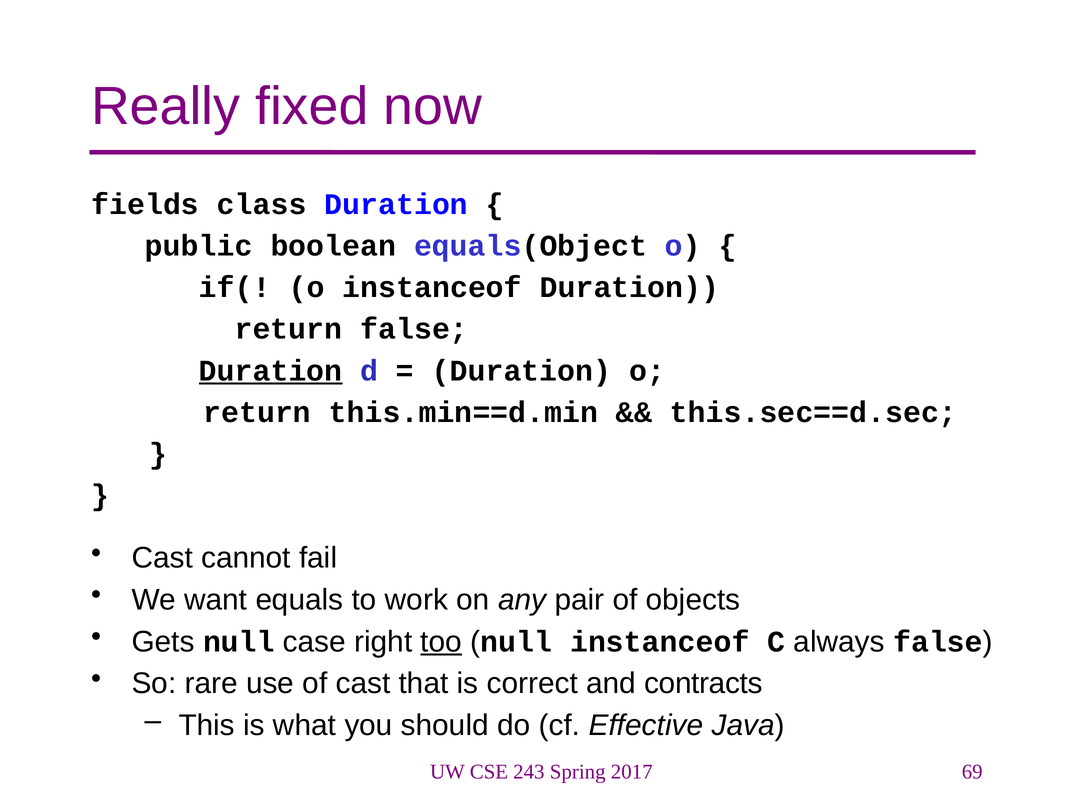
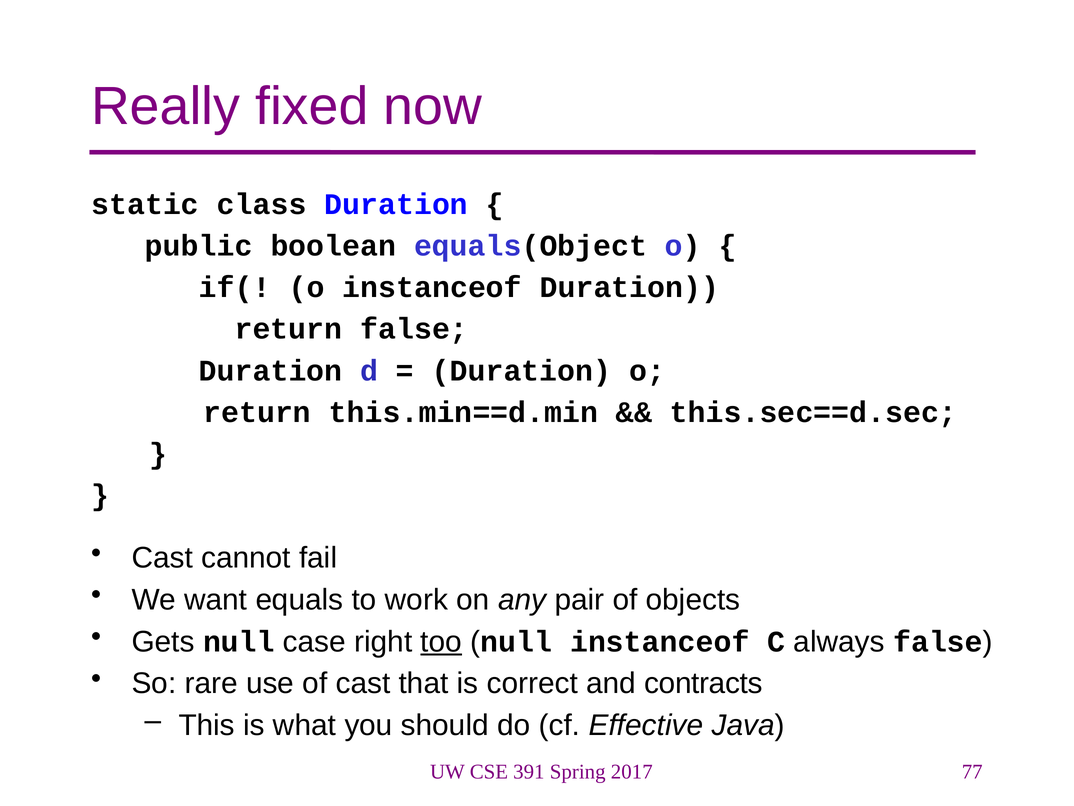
fields: fields -> static
Duration at (271, 370) underline: present -> none
243: 243 -> 391
69: 69 -> 77
